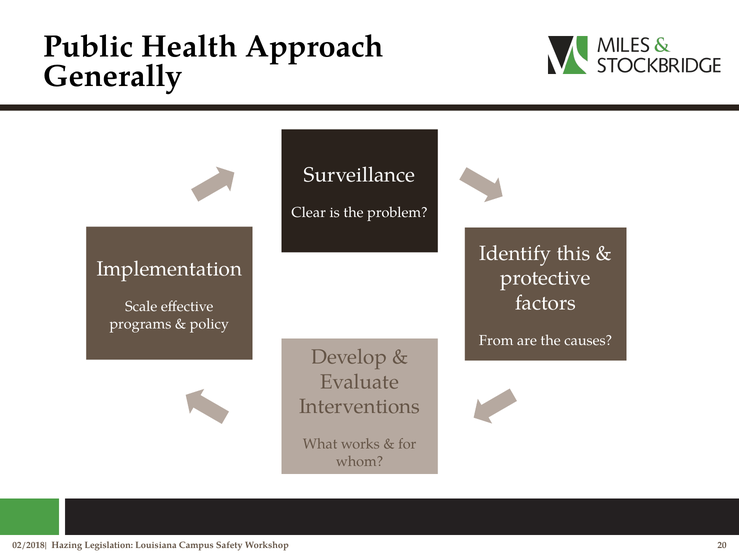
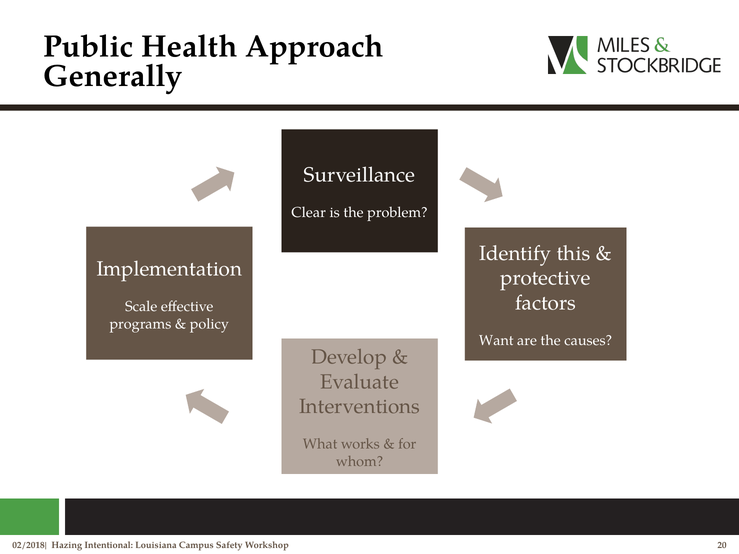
From: From -> Want
Legislation: Legislation -> Intentional
